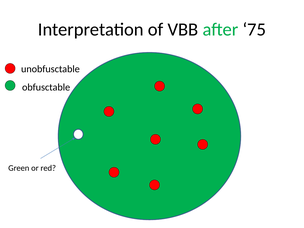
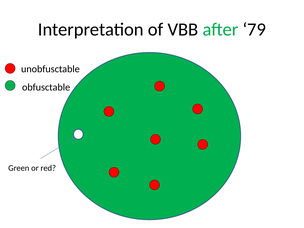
75: 75 -> 79
